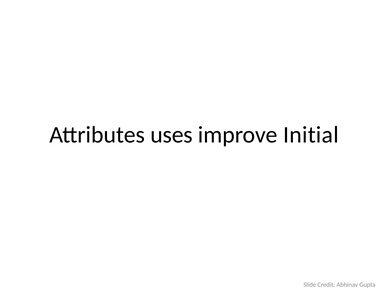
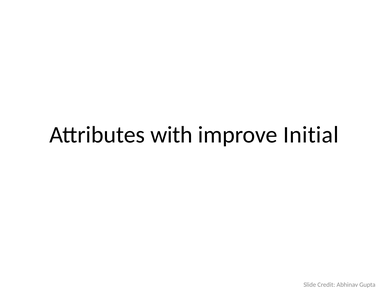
uses: uses -> with
